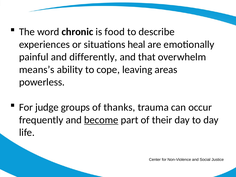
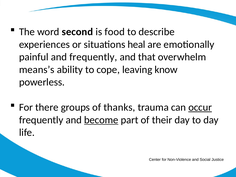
chronic: chronic -> second
and differently: differently -> frequently
areas: areas -> know
judge: judge -> there
occur underline: none -> present
